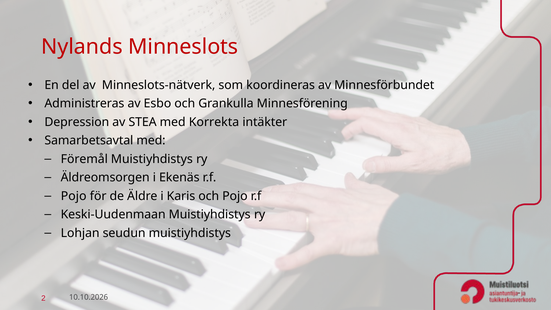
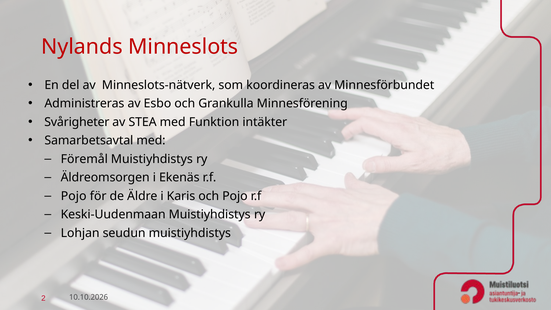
Depression: Depression -> Svårigheter
Korrekta: Korrekta -> Funktion
